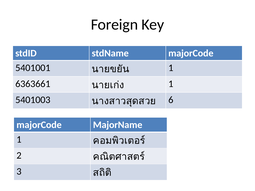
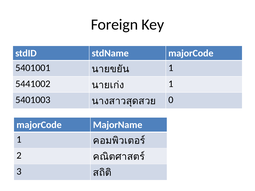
6363661: 6363661 -> 5441002
6: 6 -> 0
